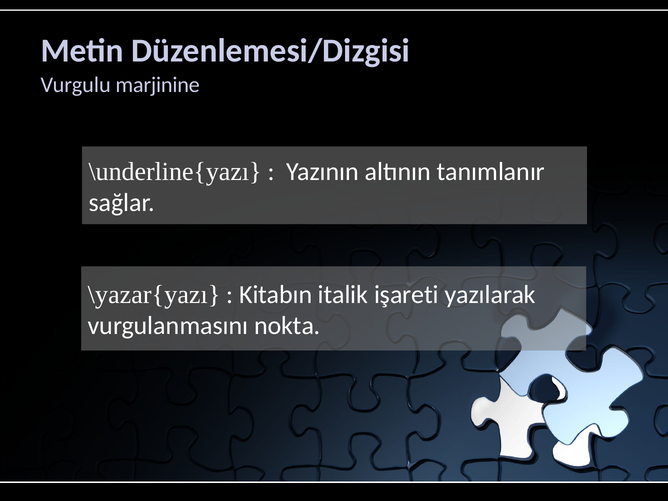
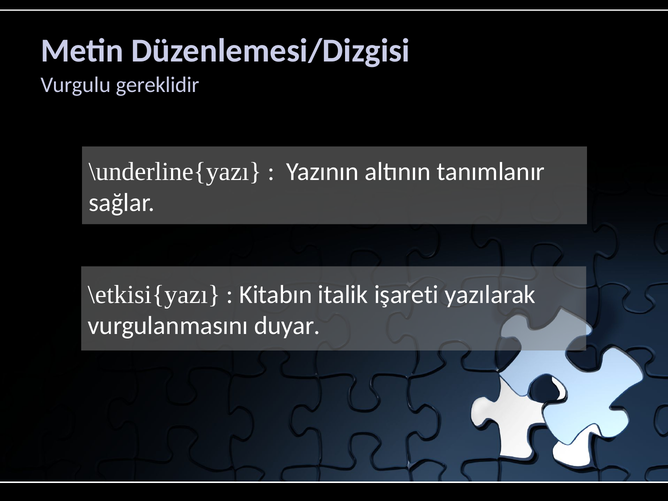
marjinine: marjinine -> gereklidir
\yazar{yazı: \yazar{yazı -> \etkisi{yazı
nokta: nokta -> duyar
